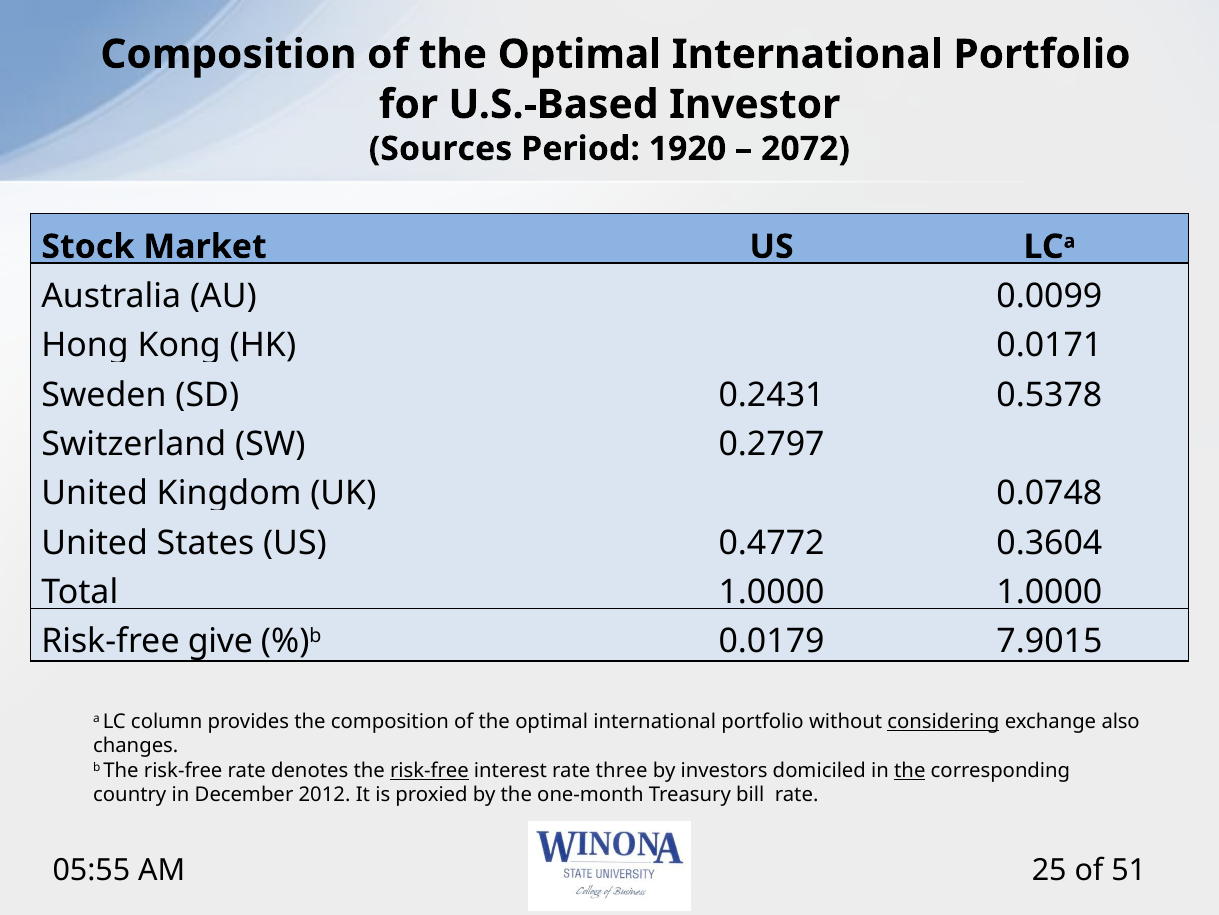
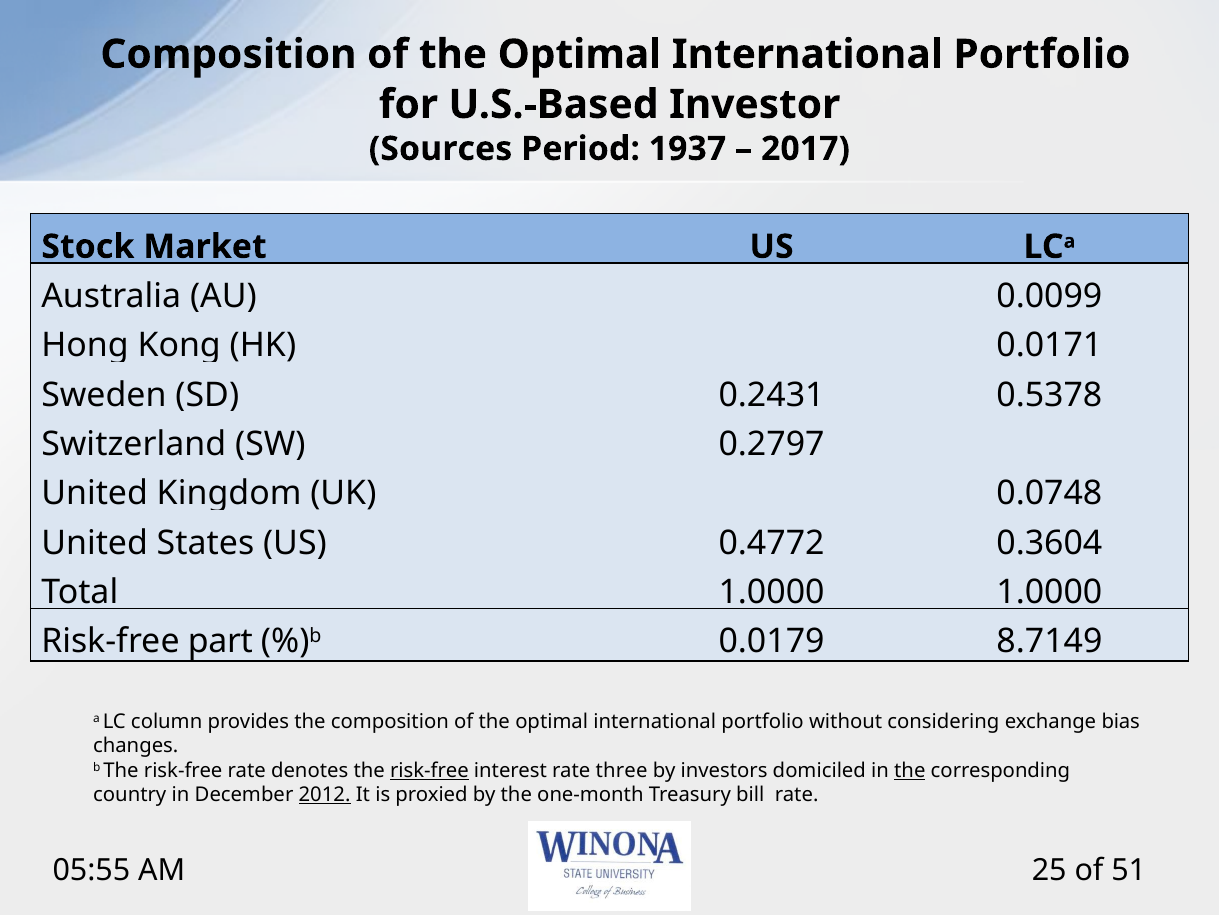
1920: 1920 -> 1937
2072: 2072 -> 2017
give: give -> part
7.9015: 7.9015 -> 8.7149
considering underline: present -> none
also: also -> bias
2012 underline: none -> present
